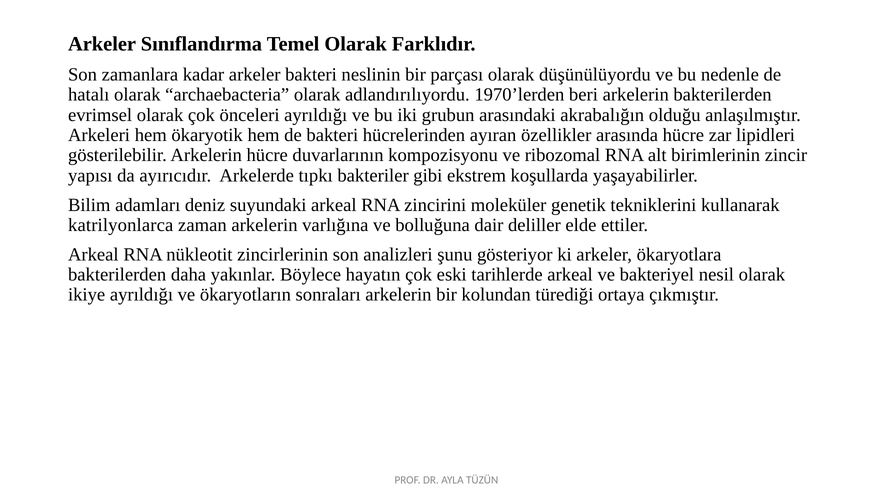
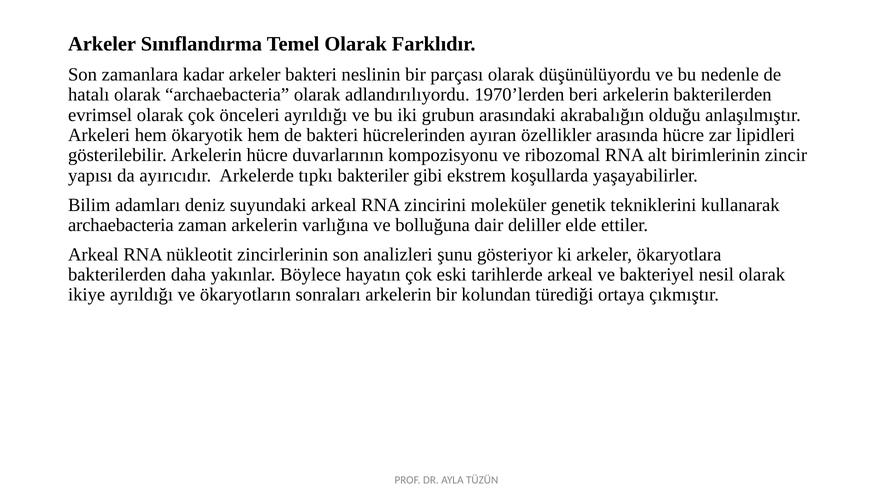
katrilyonlarca at (121, 225): katrilyonlarca -> archaebacteria
